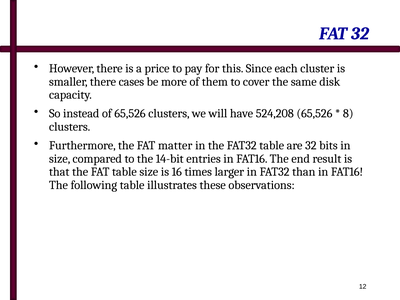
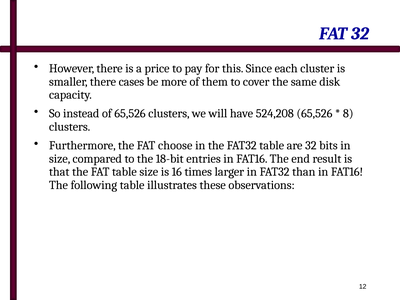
matter: matter -> choose
14-bit: 14-bit -> 18-bit
